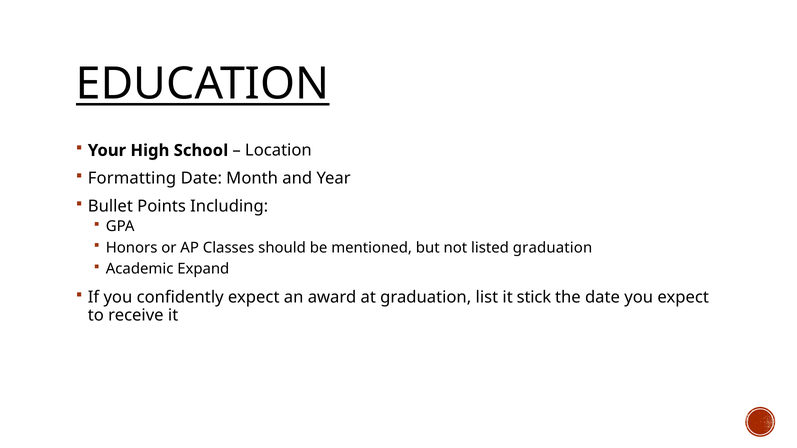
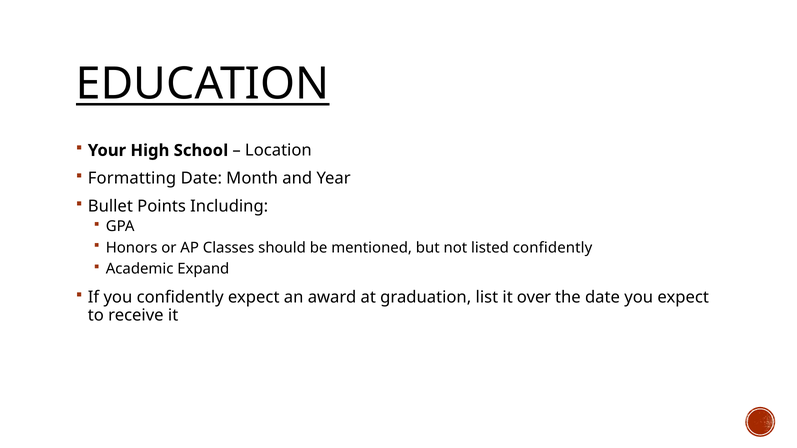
listed graduation: graduation -> confidently
stick: stick -> over
